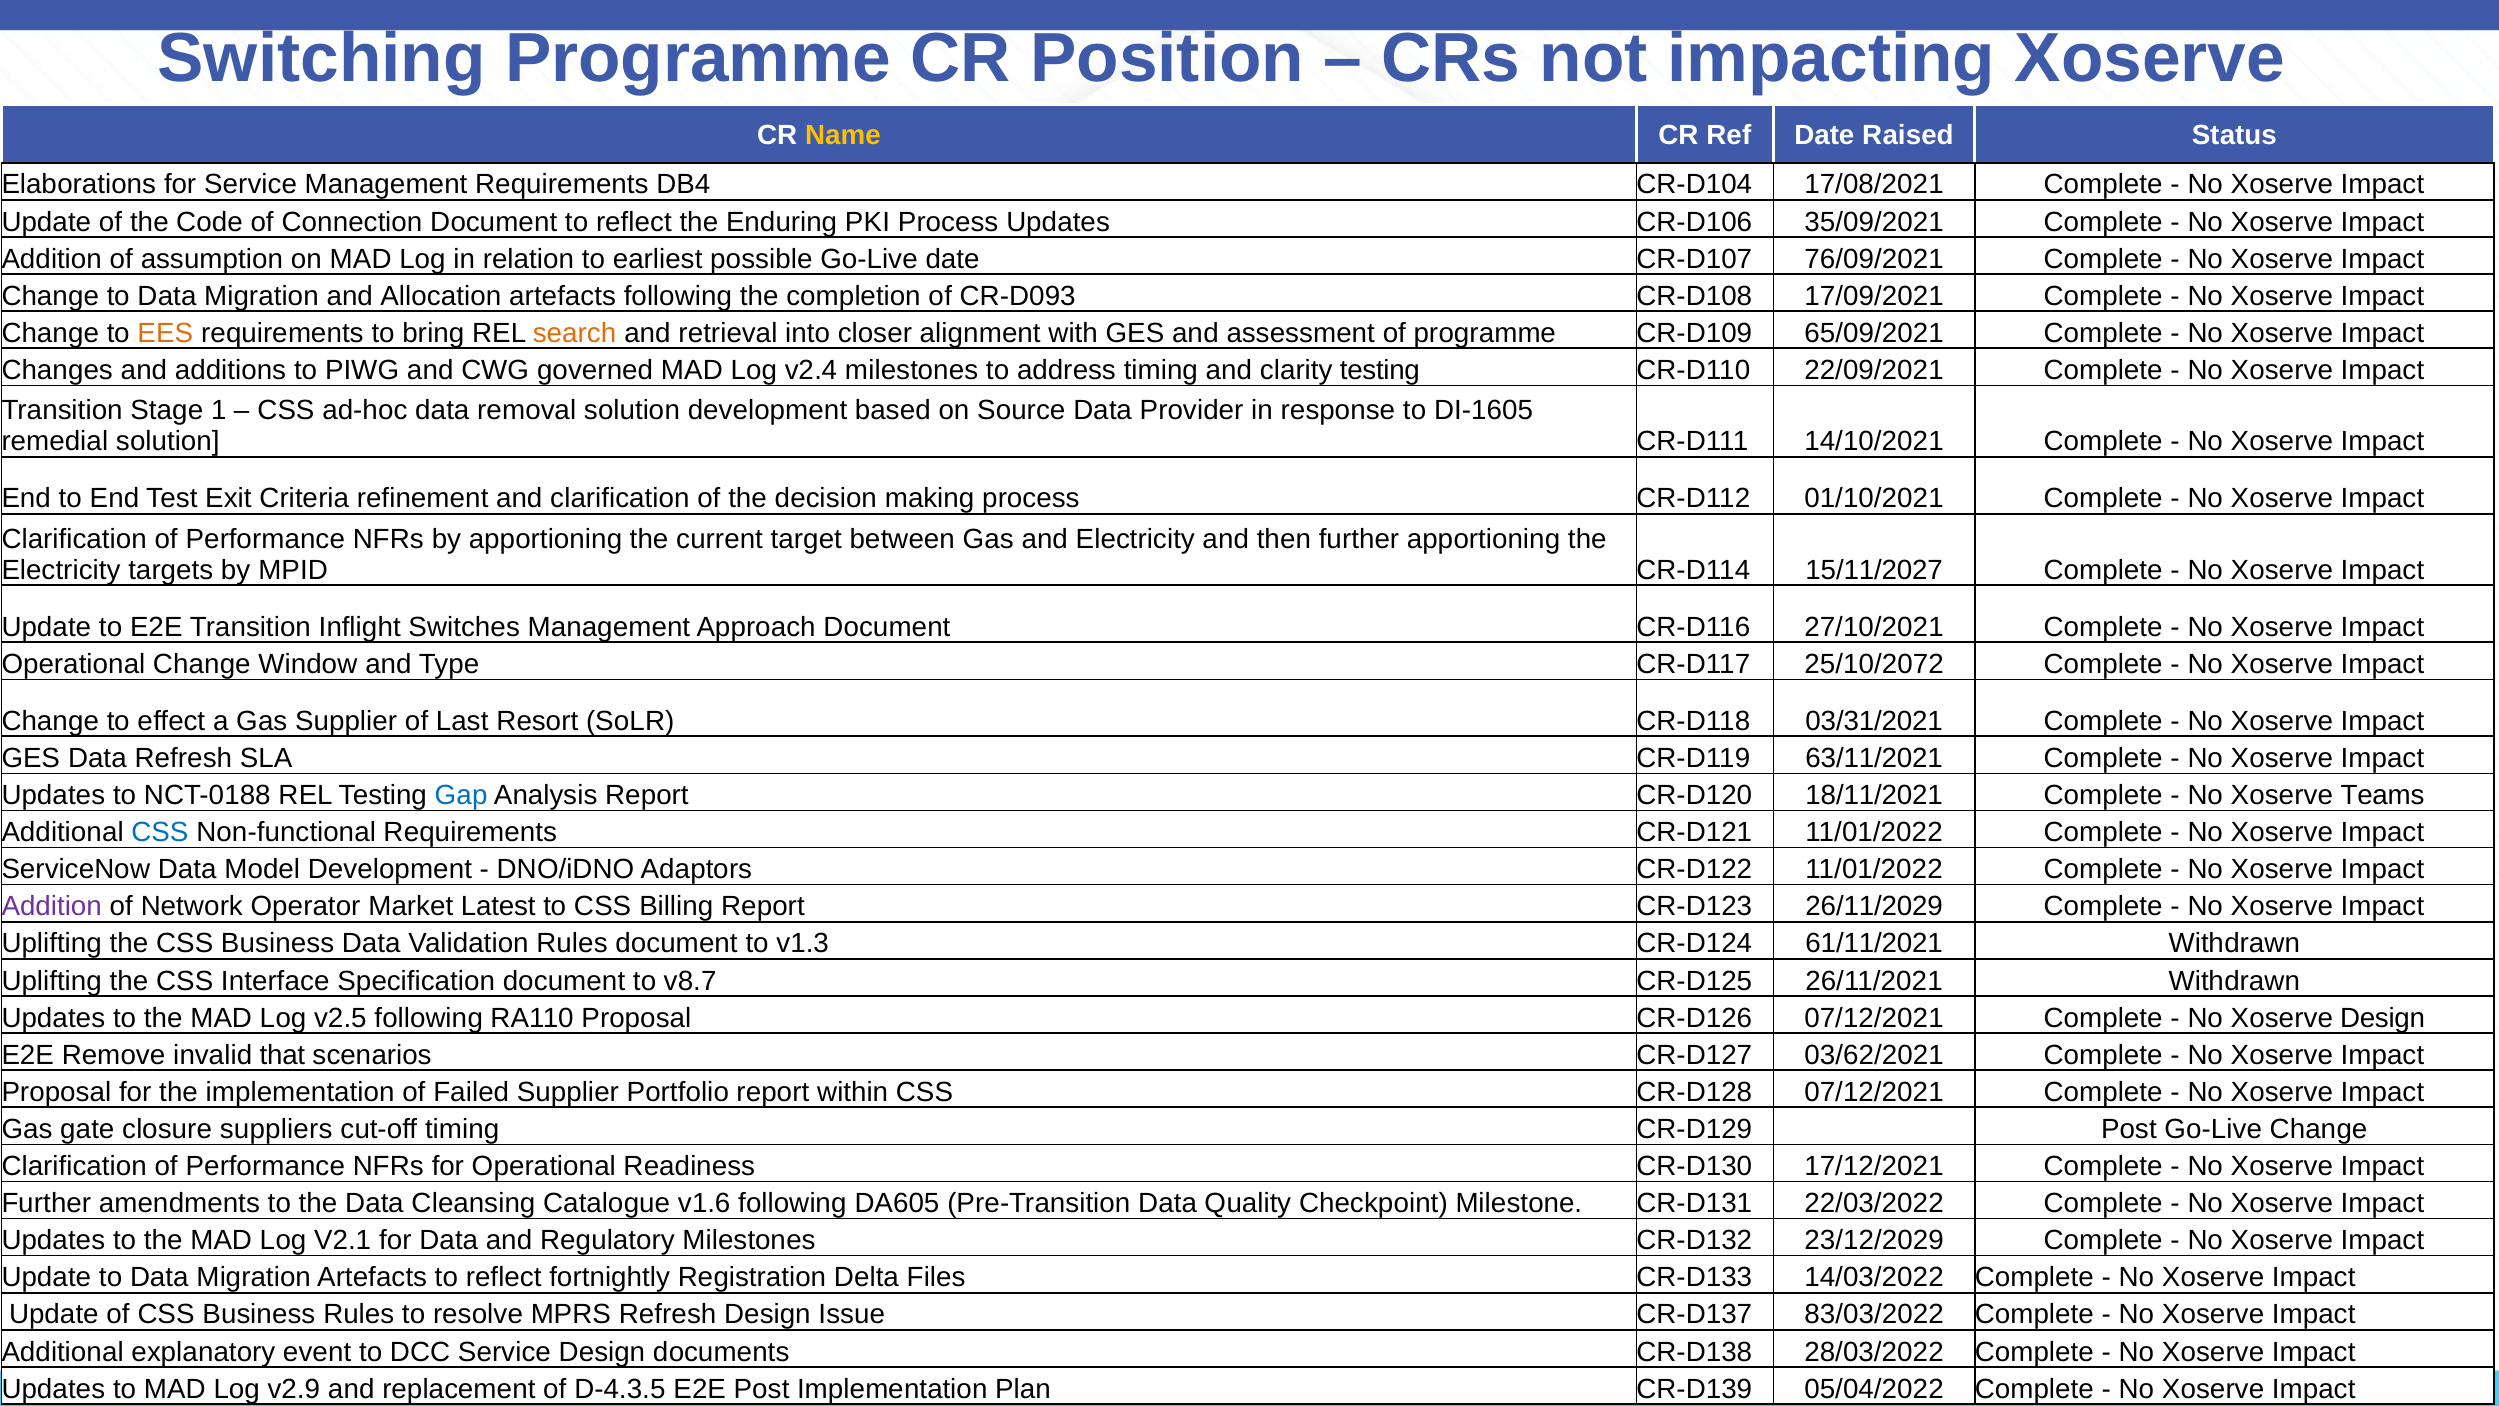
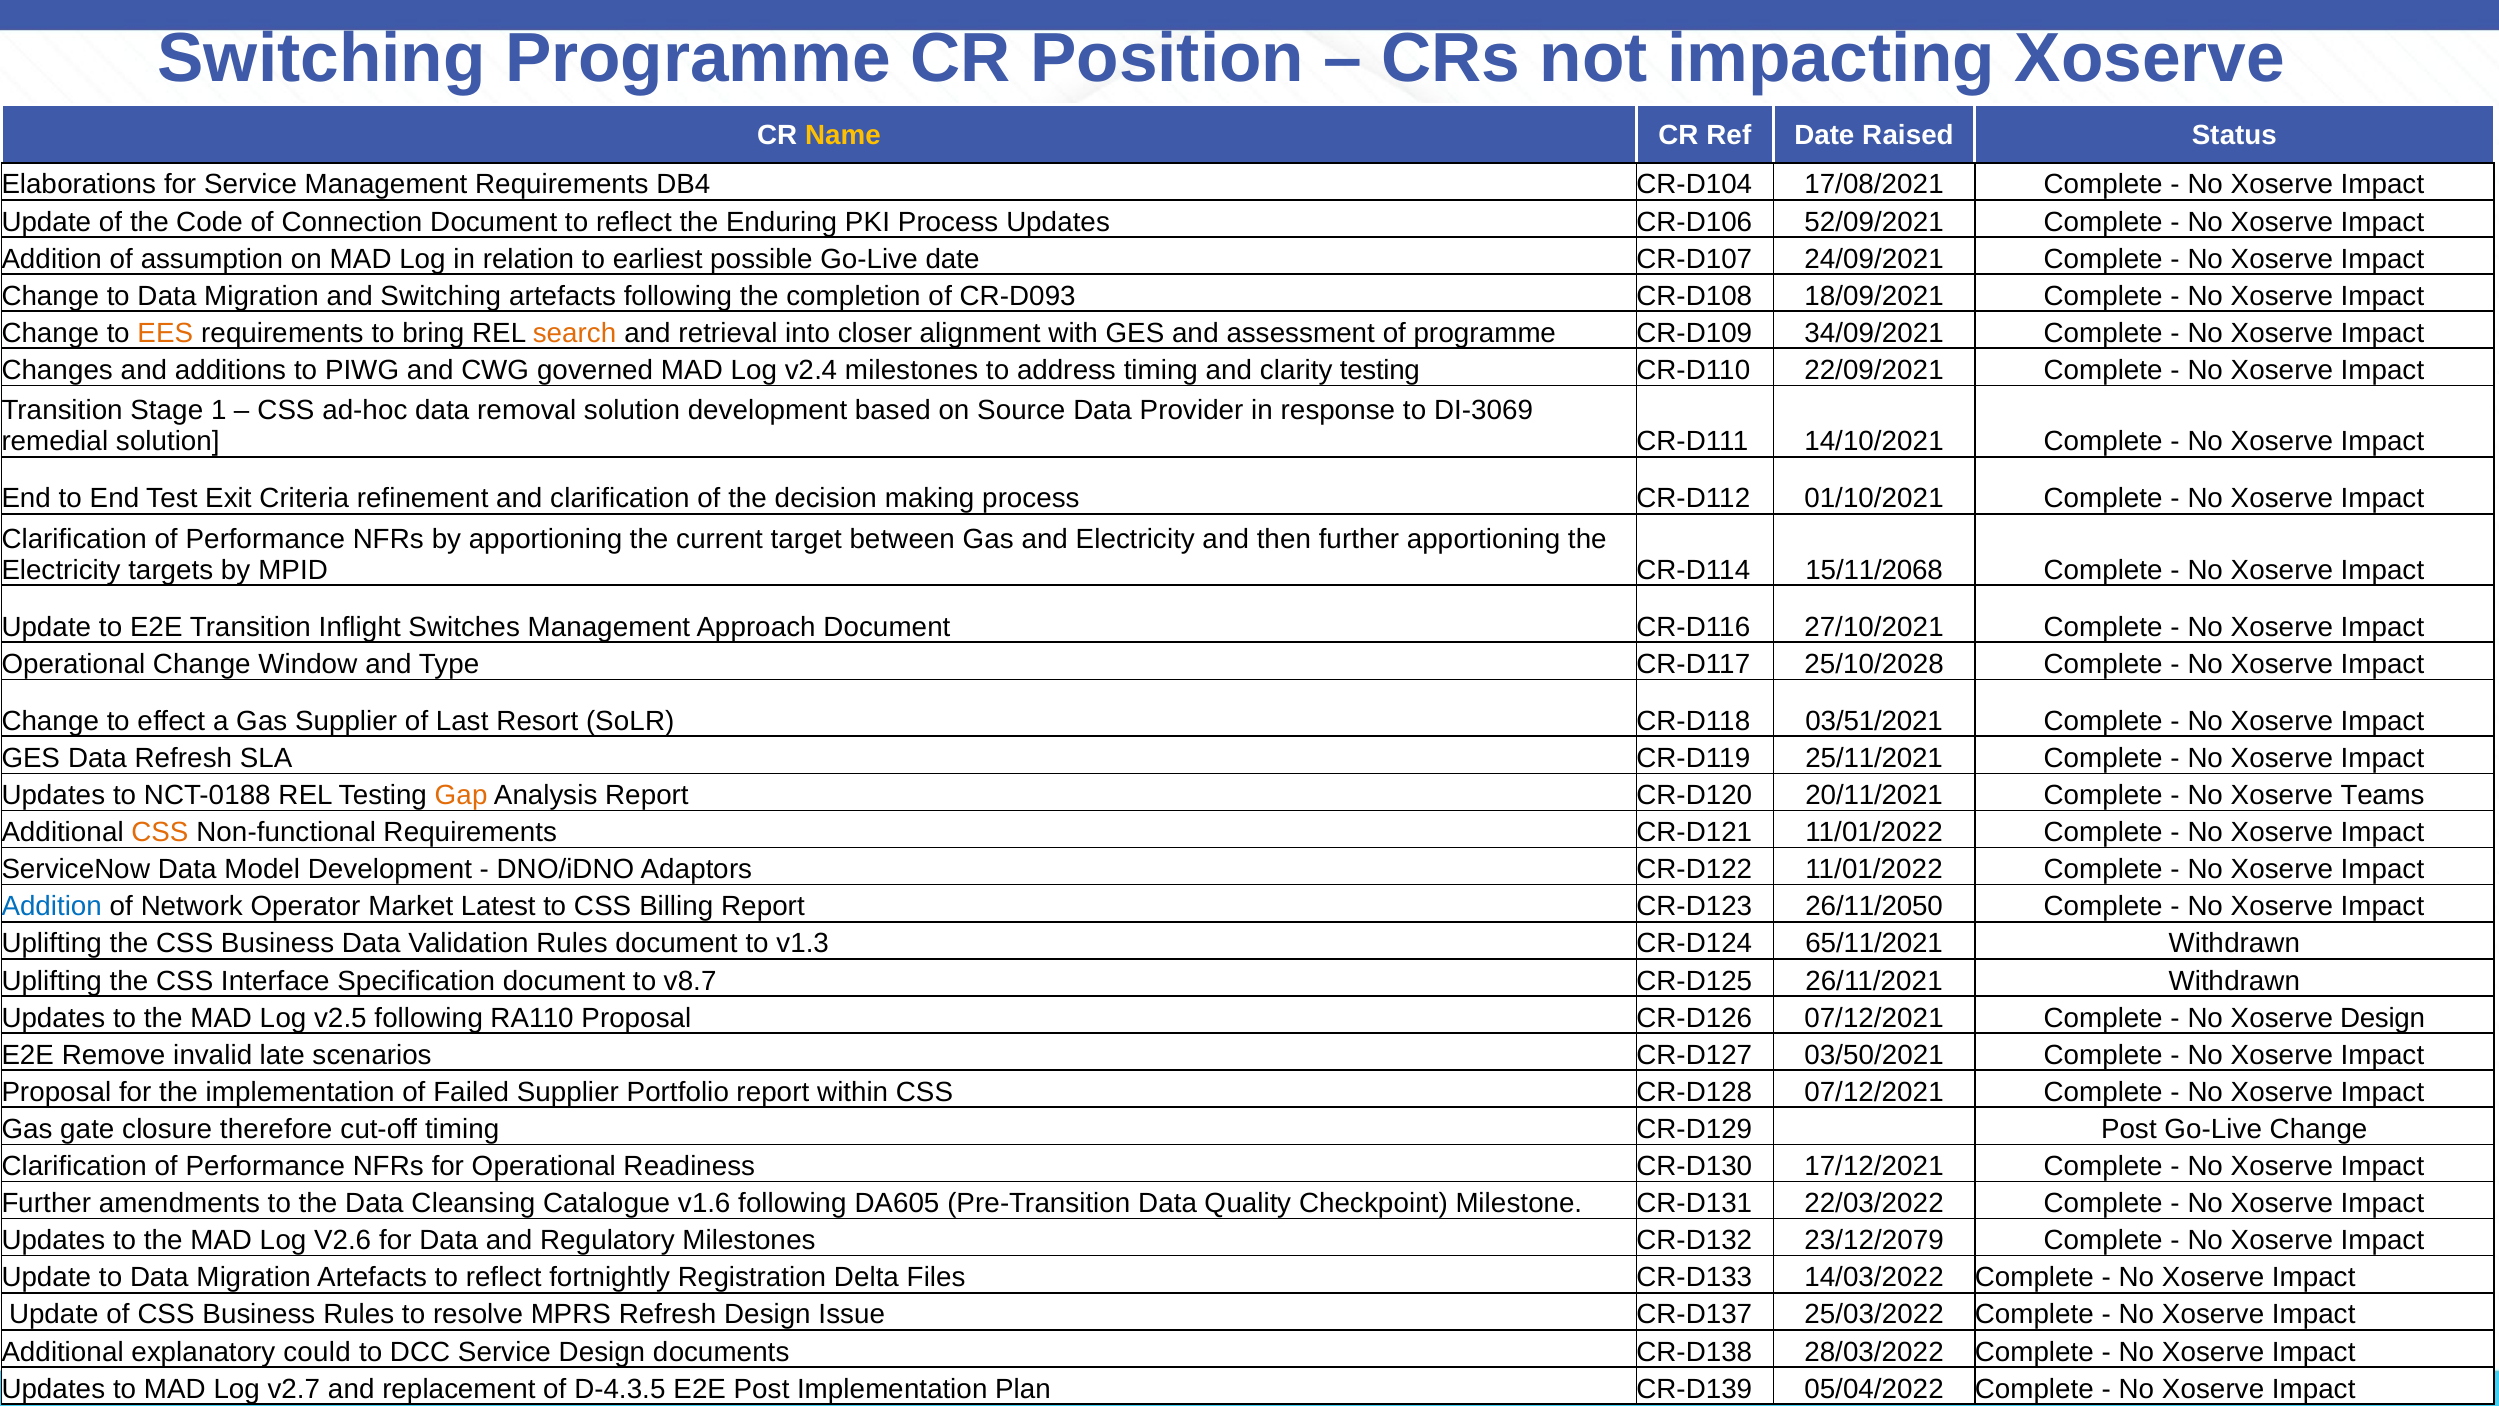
35/09/2021: 35/09/2021 -> 52/09/2021
76/09/2021: 76/09/2021 -> 24/09/2021
and Allocation: Allocation -> Switching
17/09/2021: 17/09/2021 -> 18/09/2021
65/09/2021: 65/09/2021 -> 34/09/2021
DI-1605: DI-1605 -> DI-3069
15/11/2027: 15/11/2027 -> 15/11/2068
25/10/2072: 25/10/2072 -> 25/10/2028
03/31/2021: 03/31/2021 -> 03/51/2021
63/11/2021: 63/11/2021 -> 25/11/2021
Gap colour: blue -> orange
18/11/2021: 18/11/2021 -> 20/11/2021
CSS at (160, 832) colour: blue -> orange
Addition at (52, 907) colour: purple -> blue
26/11/2029: 26/11/2029 -> 26/11/2050
61/11/2021: 61/11/2021 -> 65/11/2021
that: that -> late
03/62/2021: 03/62/2021 -> 03/50/2021
suppliers: suppliers -> therefore
V2.1: V2.1 -> V2.6
23/12/2029: 23/12/2029 -> 23/12/2079
83/03/2022: 83/03/2022 -> 25/03/2022
event: event -> could
v2.9: v2.9 -> v2.7
